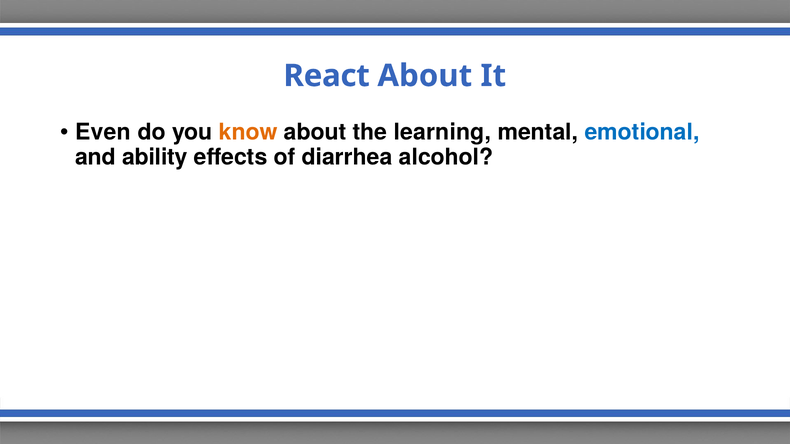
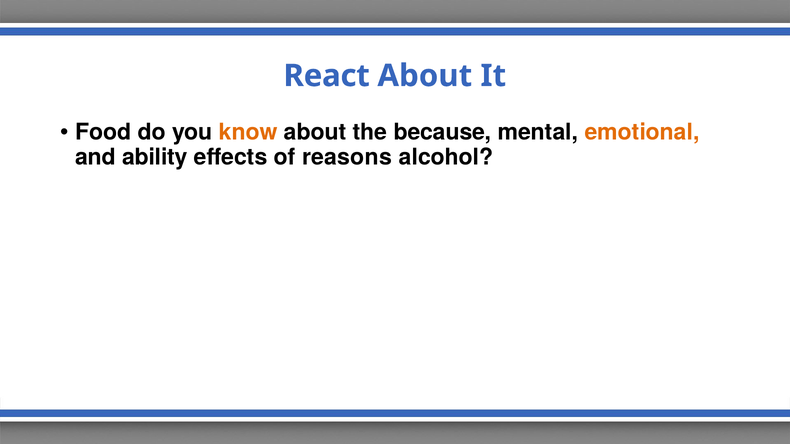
Even: Even -> Food
learning: learning -> because
emotional colour: blue -> orange
diarrhea: diarrhea -> reasons
